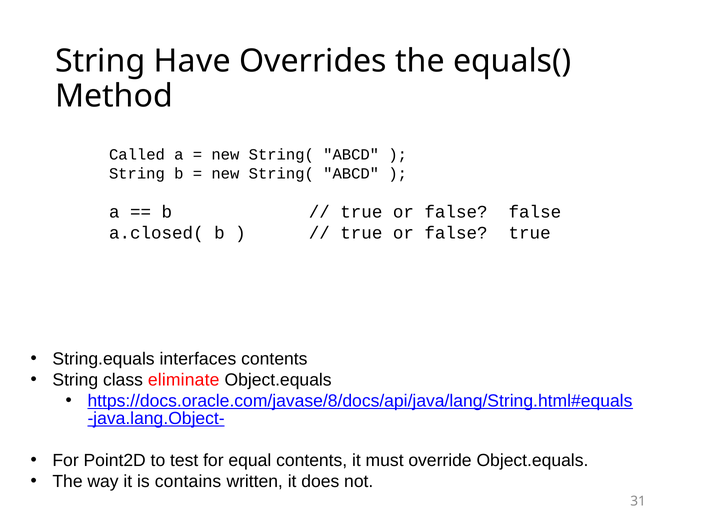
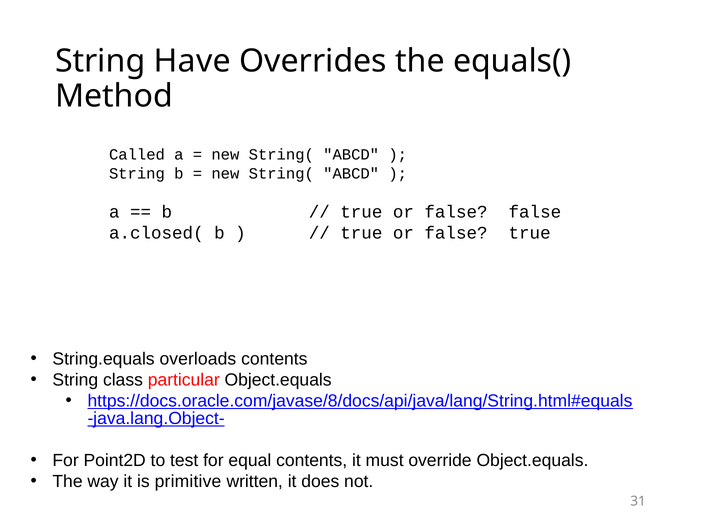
interfaces: interfaces -> overloads
eliminate: eliminate -> particular
contains: contains -> primitive
